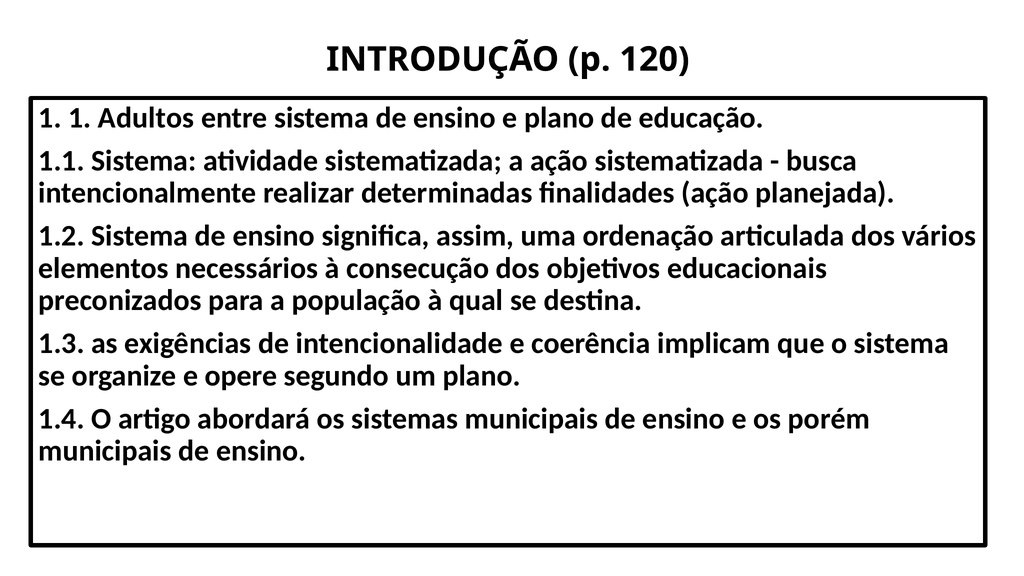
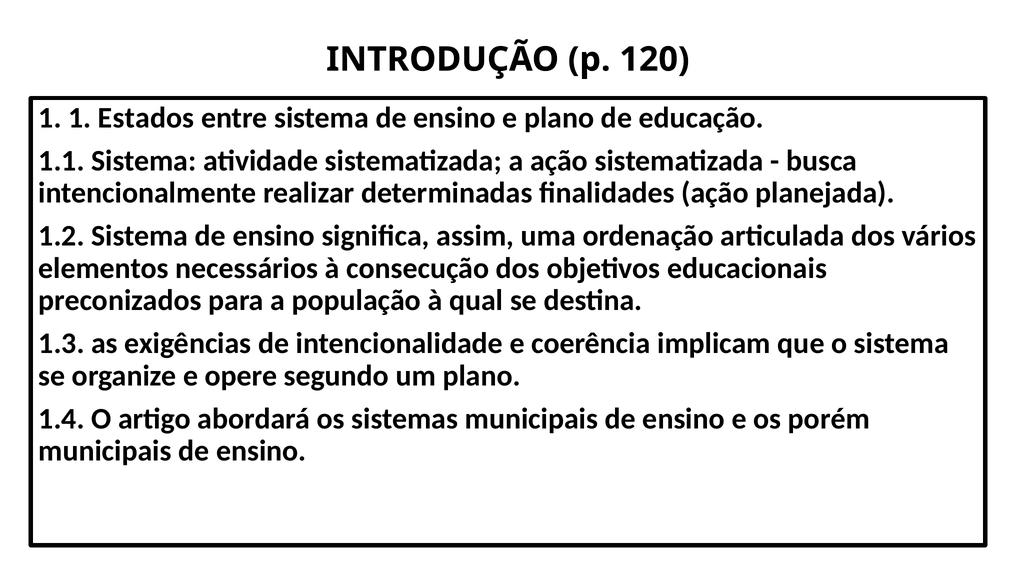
Adultos: Adultos -> Estados
